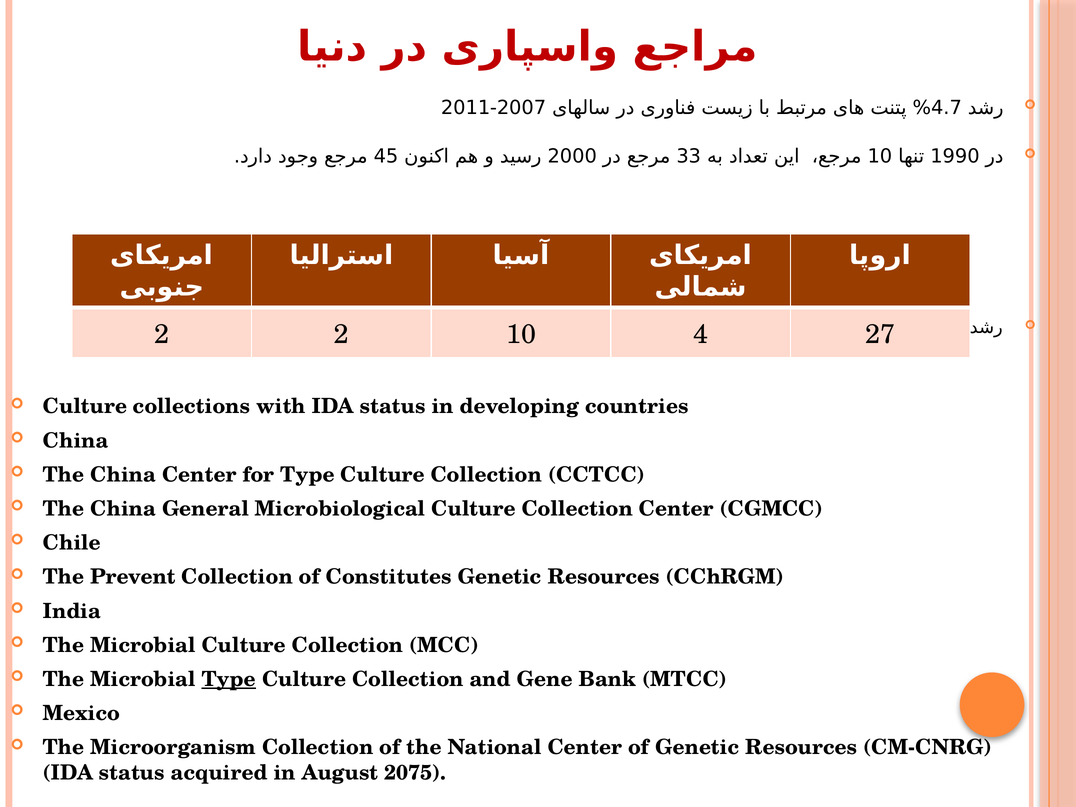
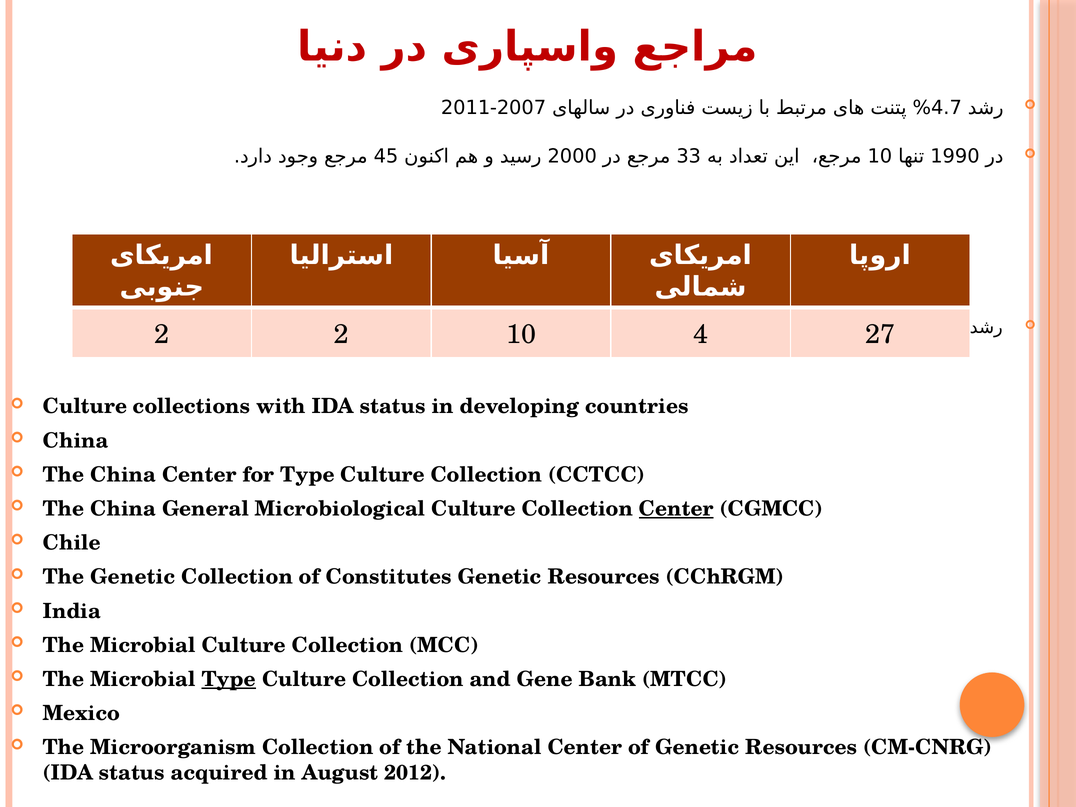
Center at (676, 509) underline: none -> present
The Prevent: Prevent -> Genetic
2075: 2075 -> 2012
